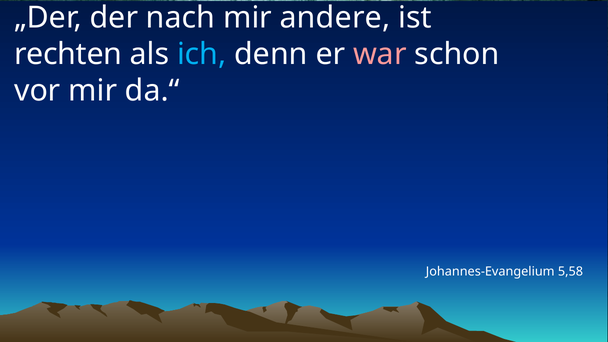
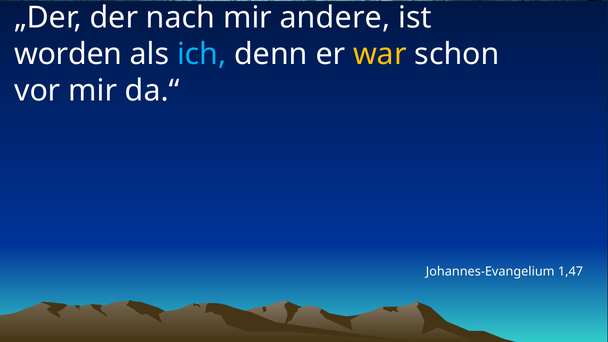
rechten: rechten -> worden
war colour: pink -> yellow
5,58: 5,58 -> 1,47
